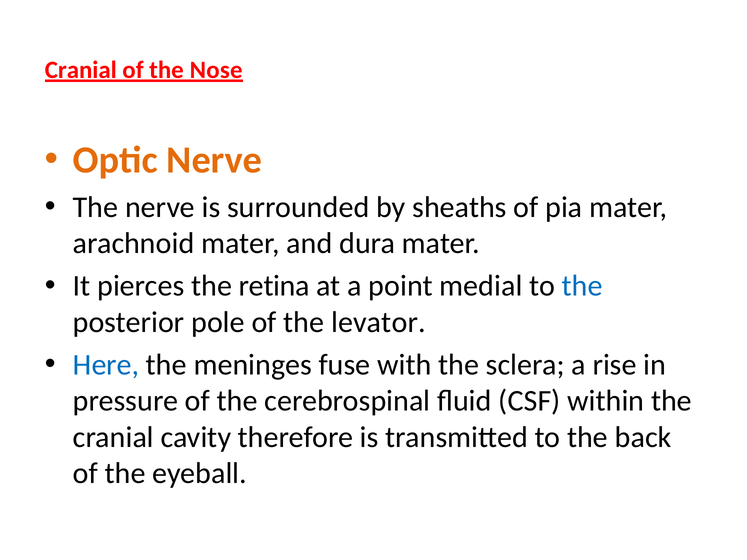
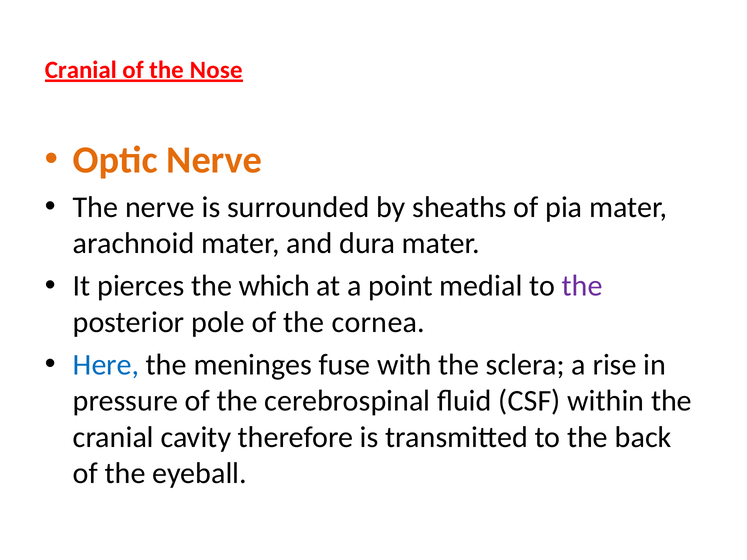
retina: retina -> which
the at (582, 286) colour: blue -> purple
levator: levator -> cornea
